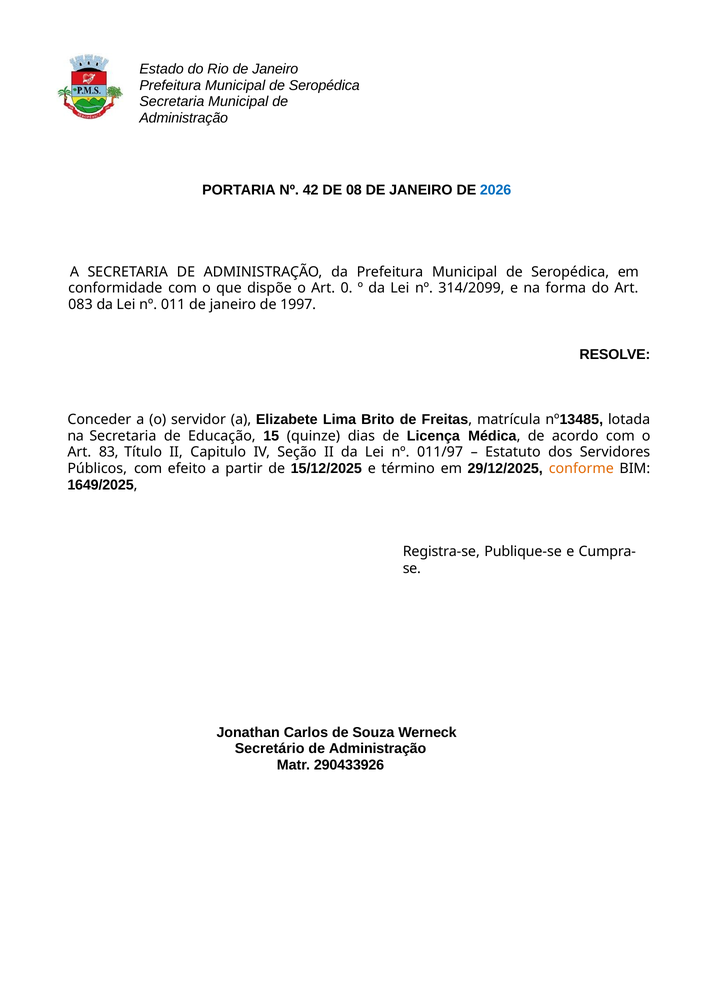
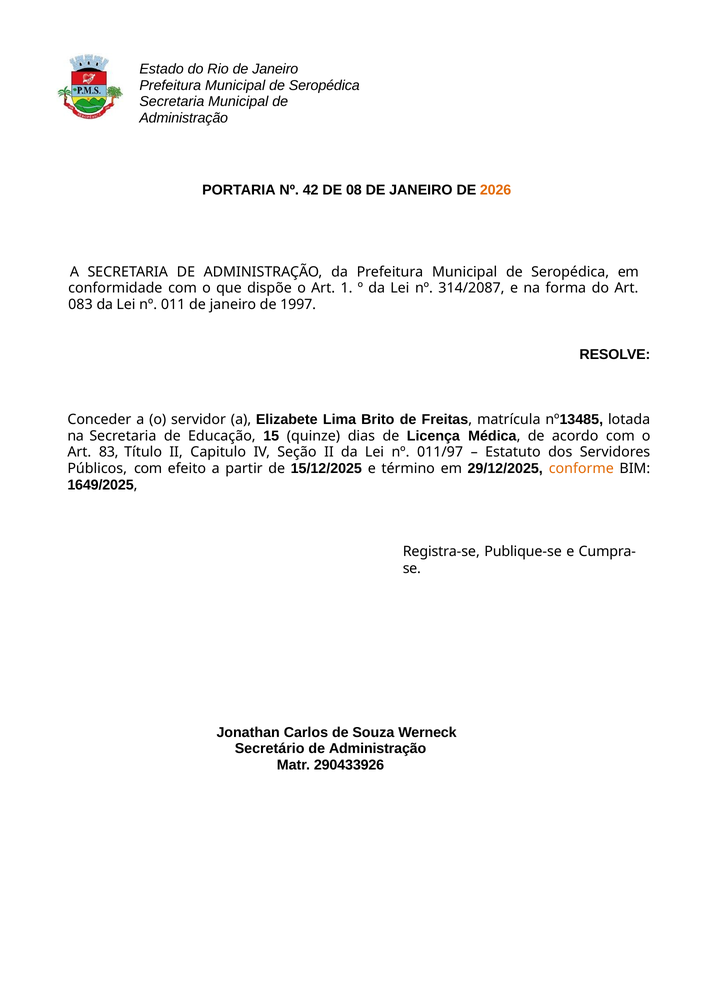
2026 colour: blue -> orange
0: 0 -> 1
314/2099: 314/2099 -> 314/2087
